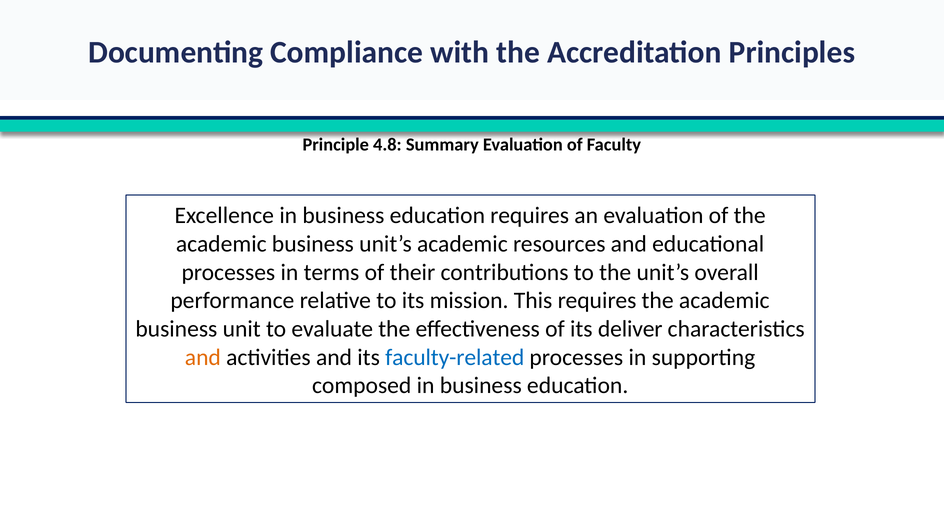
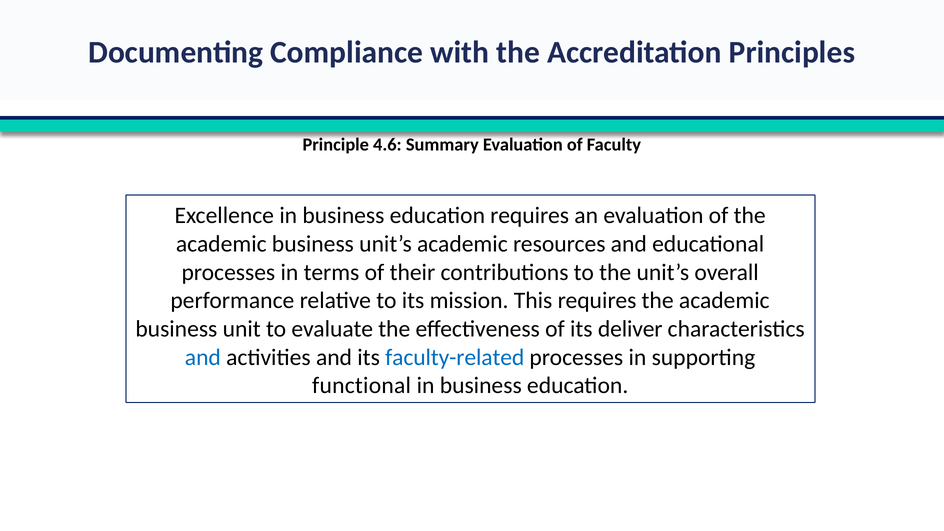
4.8: 4.8 -> 4.6
and at (203, 357) colour: orange -> blue
composed: composed -> functional
